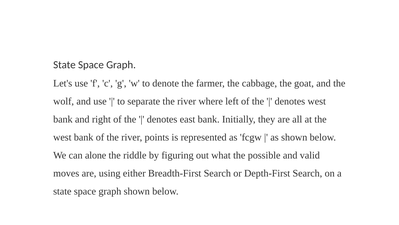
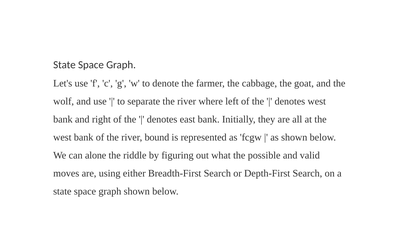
points: points -> bound
